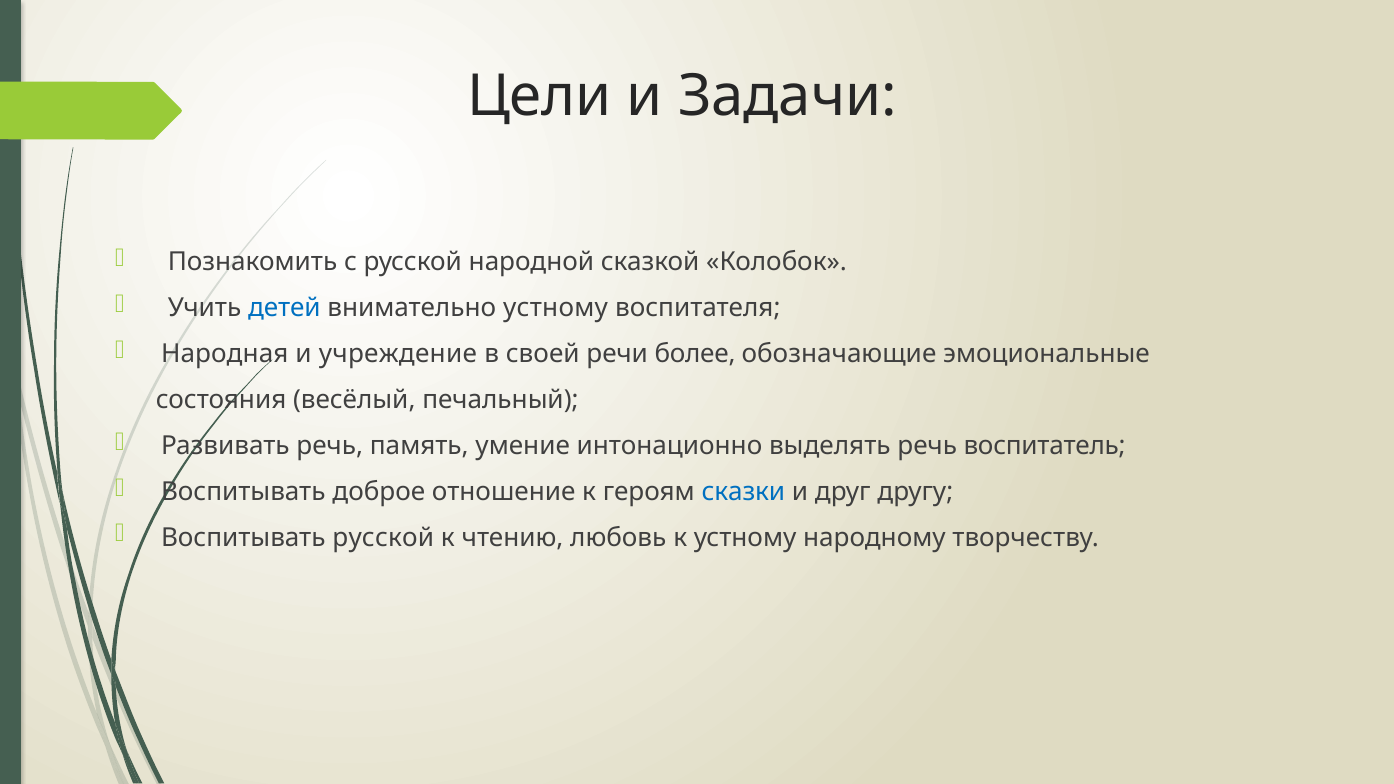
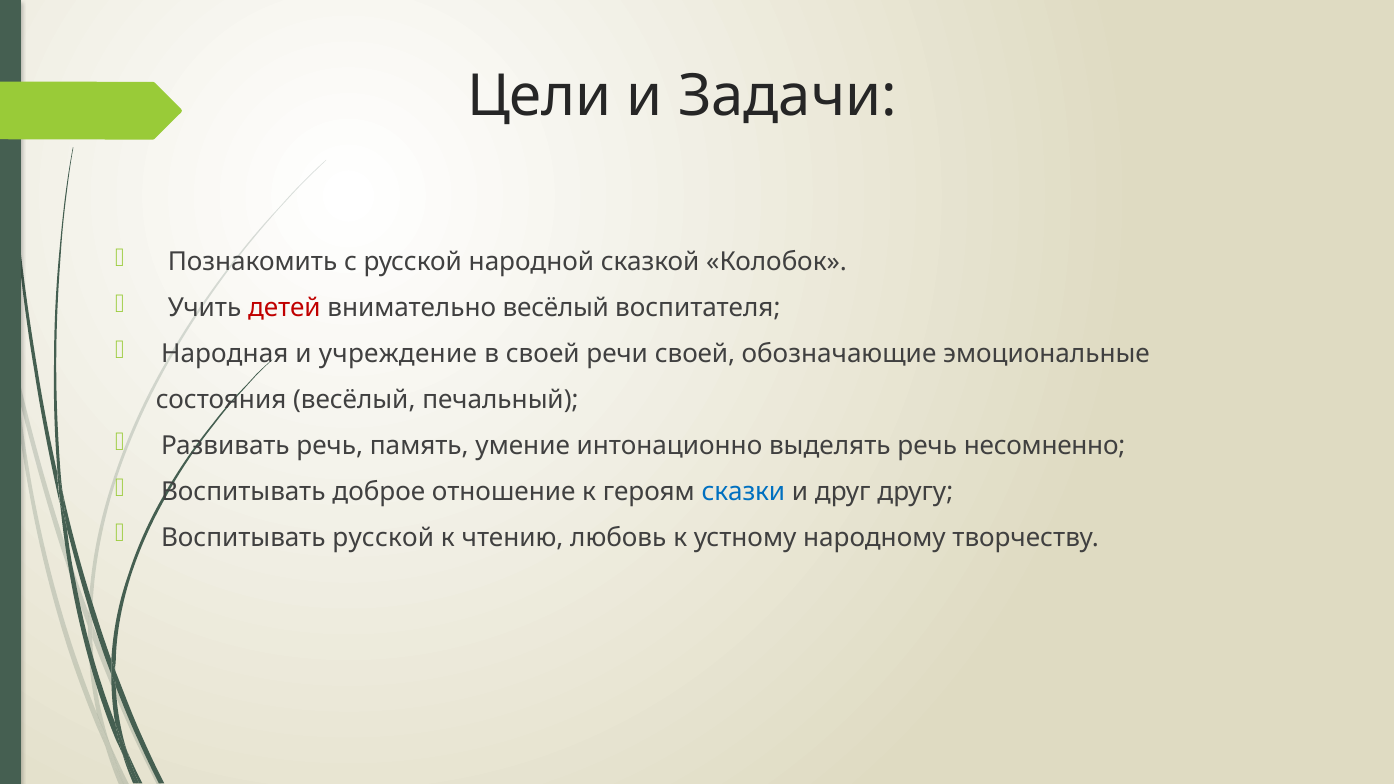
детей colour: blue -> red
внимательно устному: устному -> весёлый
речи более: более -> своей
воспитатель: воспитатель -> несомненно
